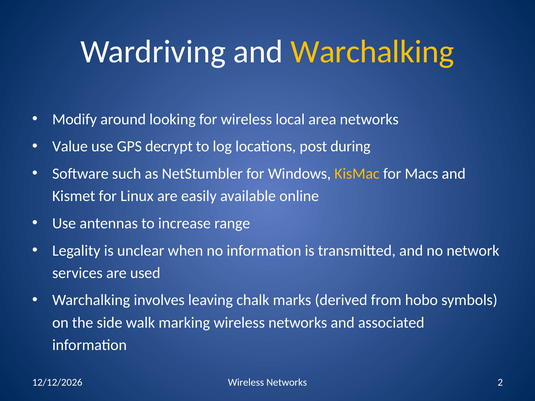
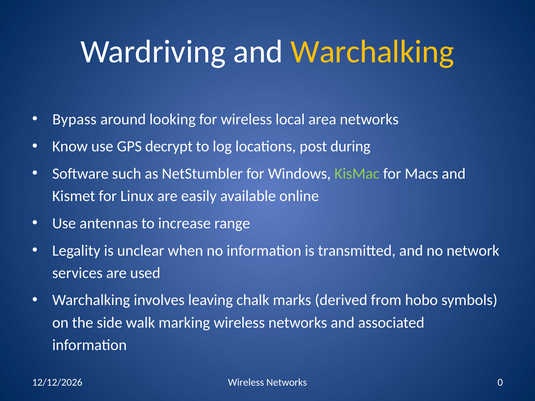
Modify: Modify -> Bypass
Value: Value -> Know
KisMac colour: yellow -> light green
2: 2 -> 0
